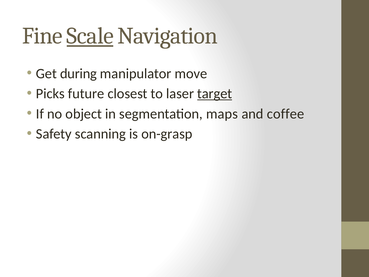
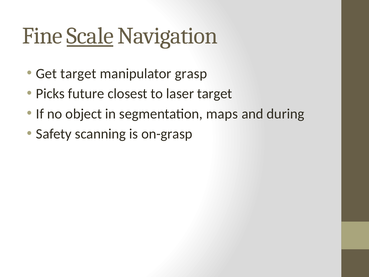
Get during: during -> target
move: move -> grasp
target at (215, 94) underline: present -> none
coffee: coffee -> during
